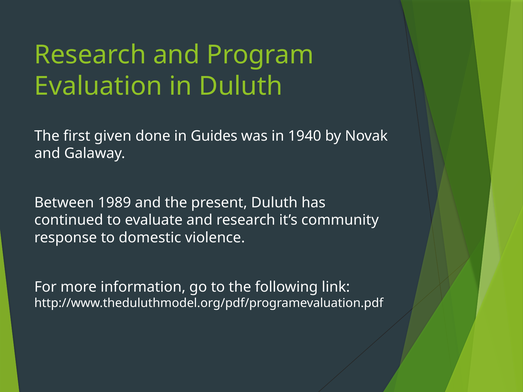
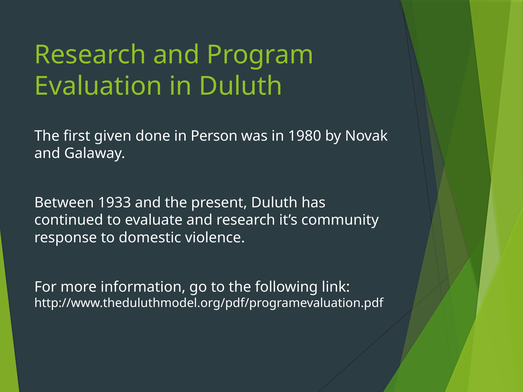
Guides: Guides -> Person
1940: 1940 -> 1980
1989: 1989 -> 1933
